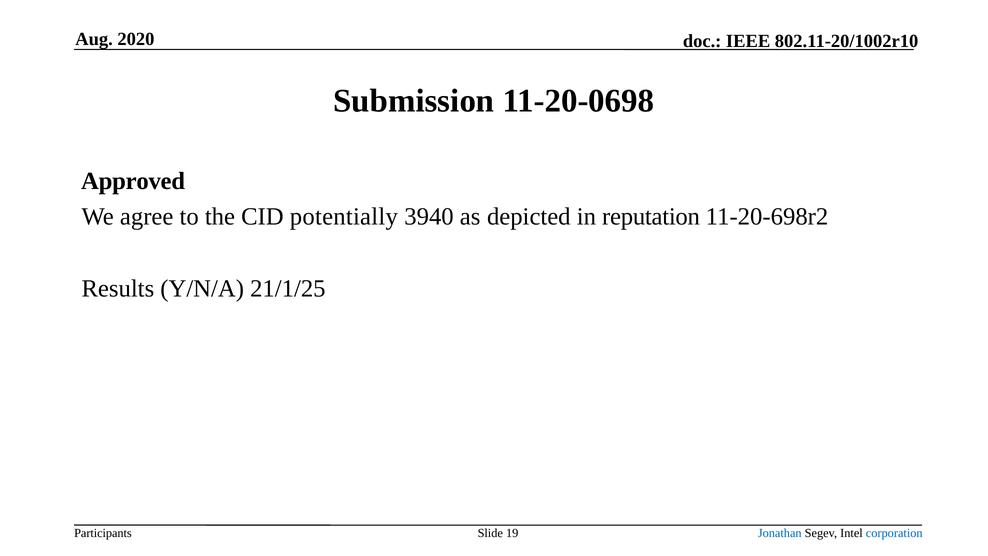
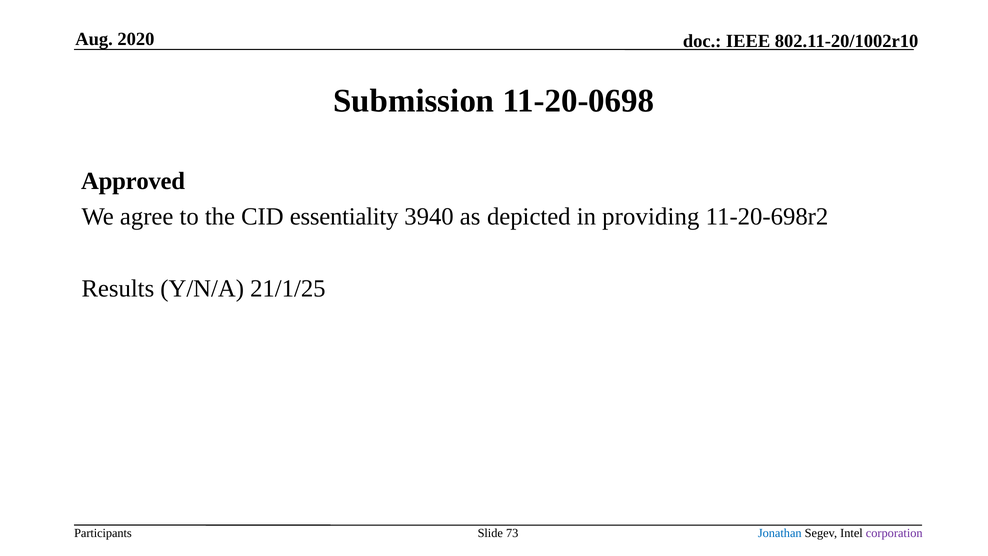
potentially: potentially -> essentiality
reputation: reputation -> providing
19: 19 -> 73
corporation colour: blue -> purple
